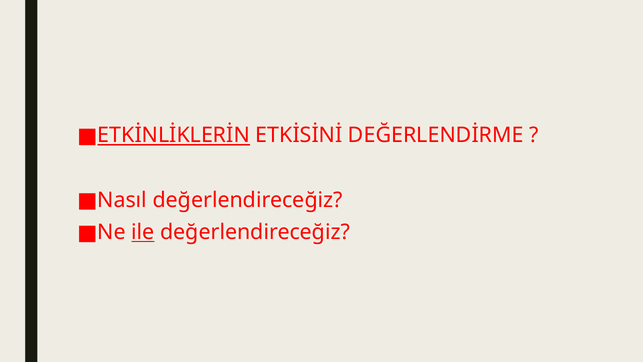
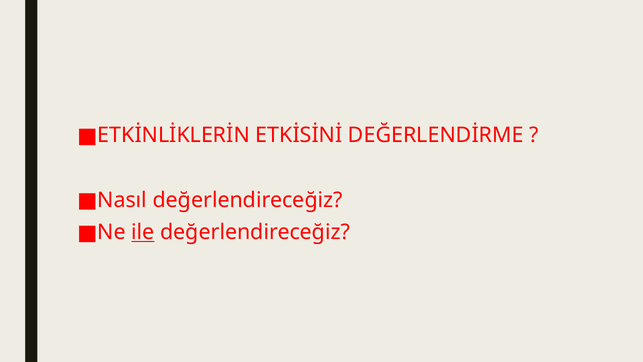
ETKİNLİKLERİN underline: present -> none
